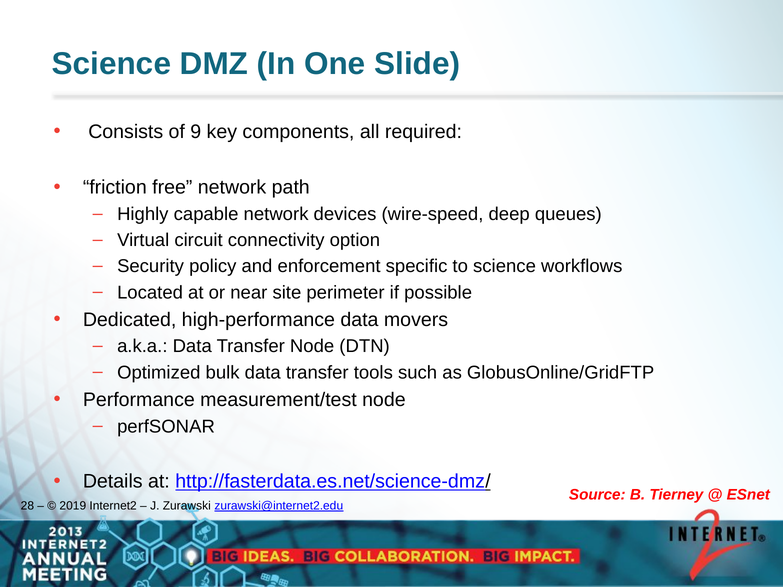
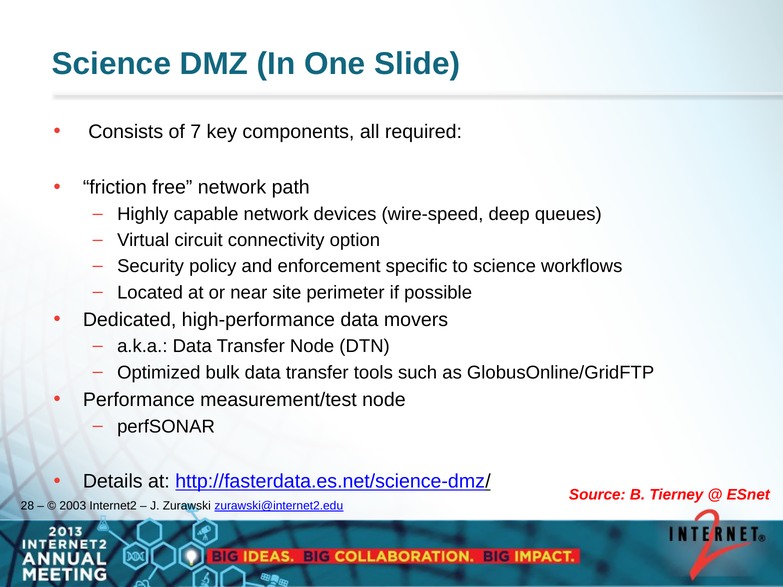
9: 9 -> 7
2019: 2019 -> 2003
